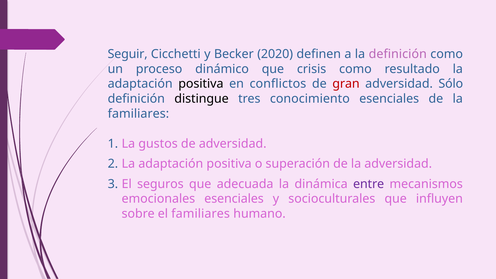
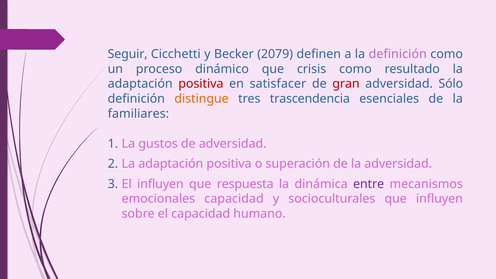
2020: 2020 -> 2079
positiva at (201, 84) colour: black -> red
conflictos: conflictos -> satisfacer
distingue colour: black -> orange
conocimiento: conocimiento -> trascendencia
El seguros: seguros -> influyen
adecuada: adecuada -> respuesta
emocionales esenciales: esenciales -> capacidad
el familiares: familiares -> capacidad
